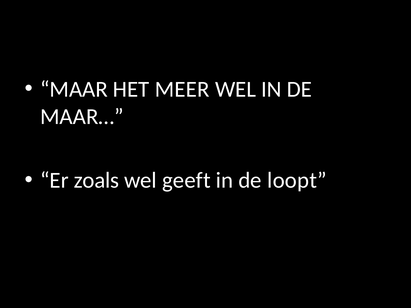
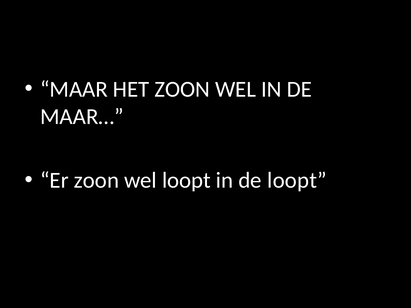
HET MEER: MEER -> ZOON
Er zoals: zoals -> zoon
wel geeft: geeft -> loopt
